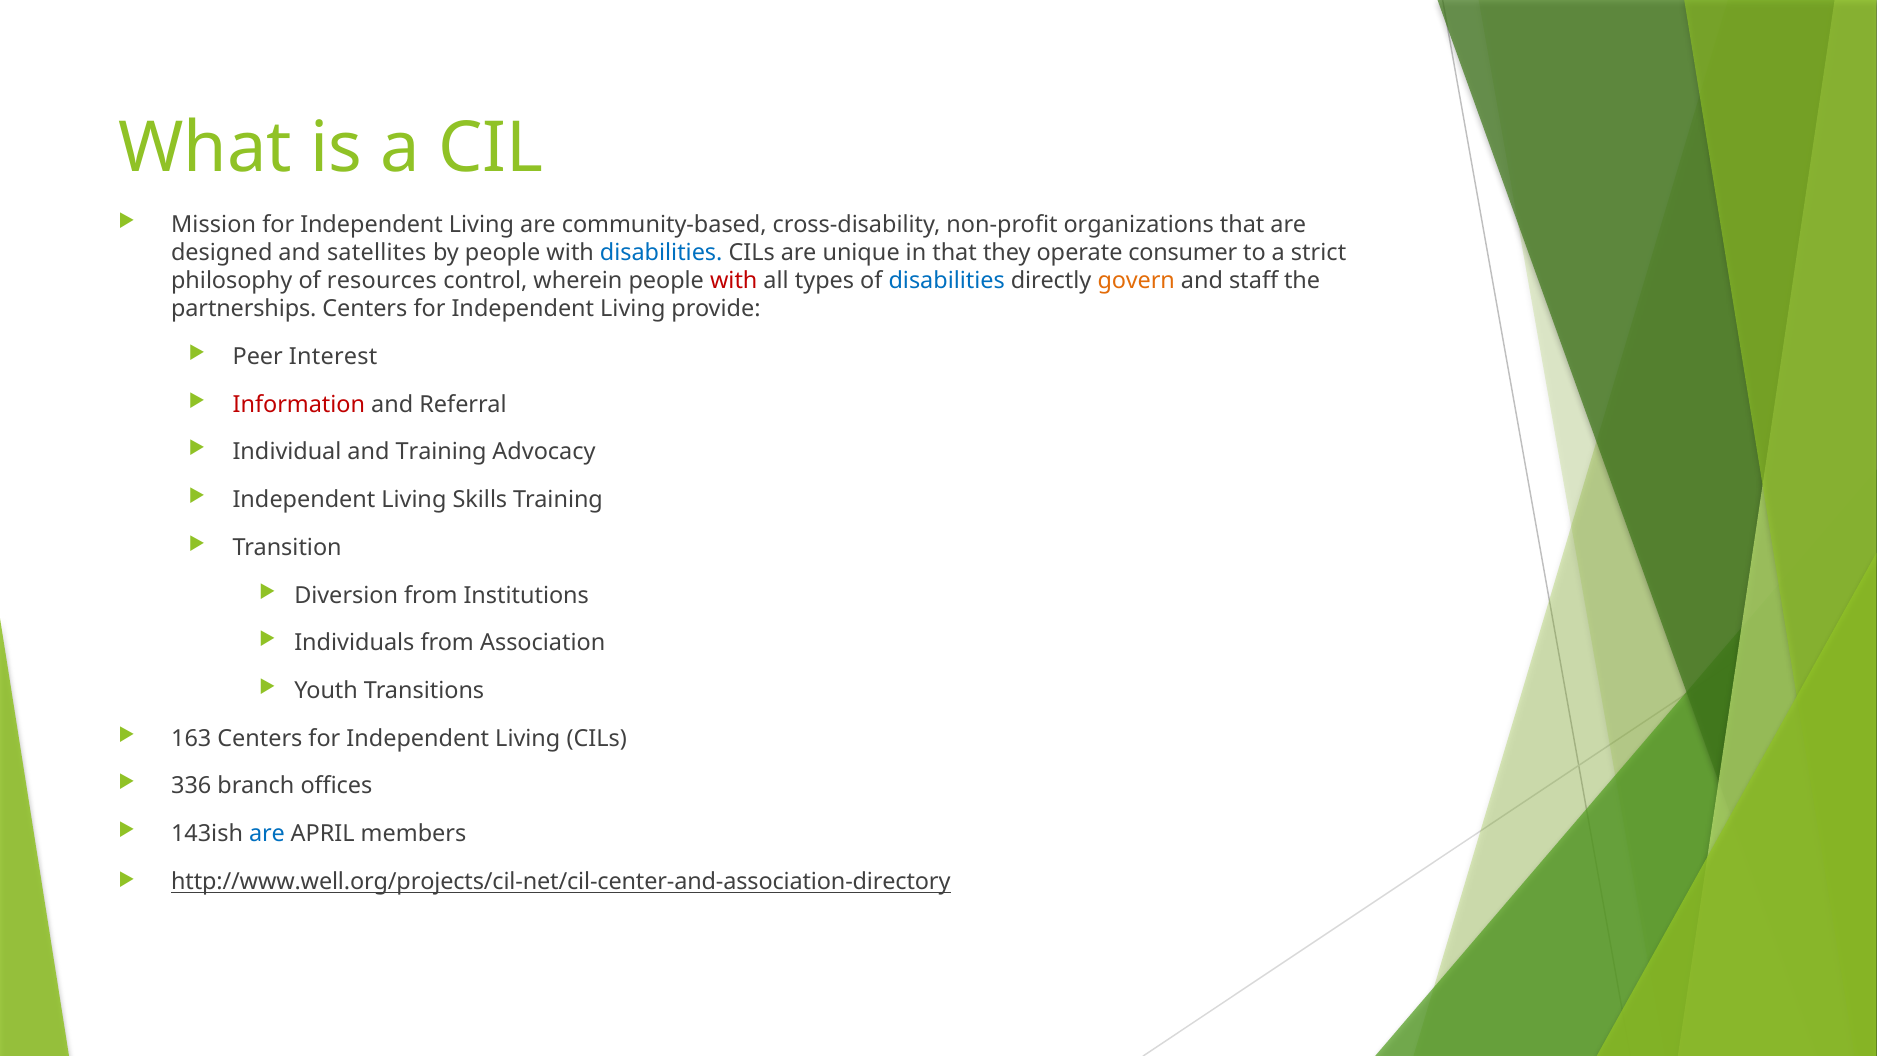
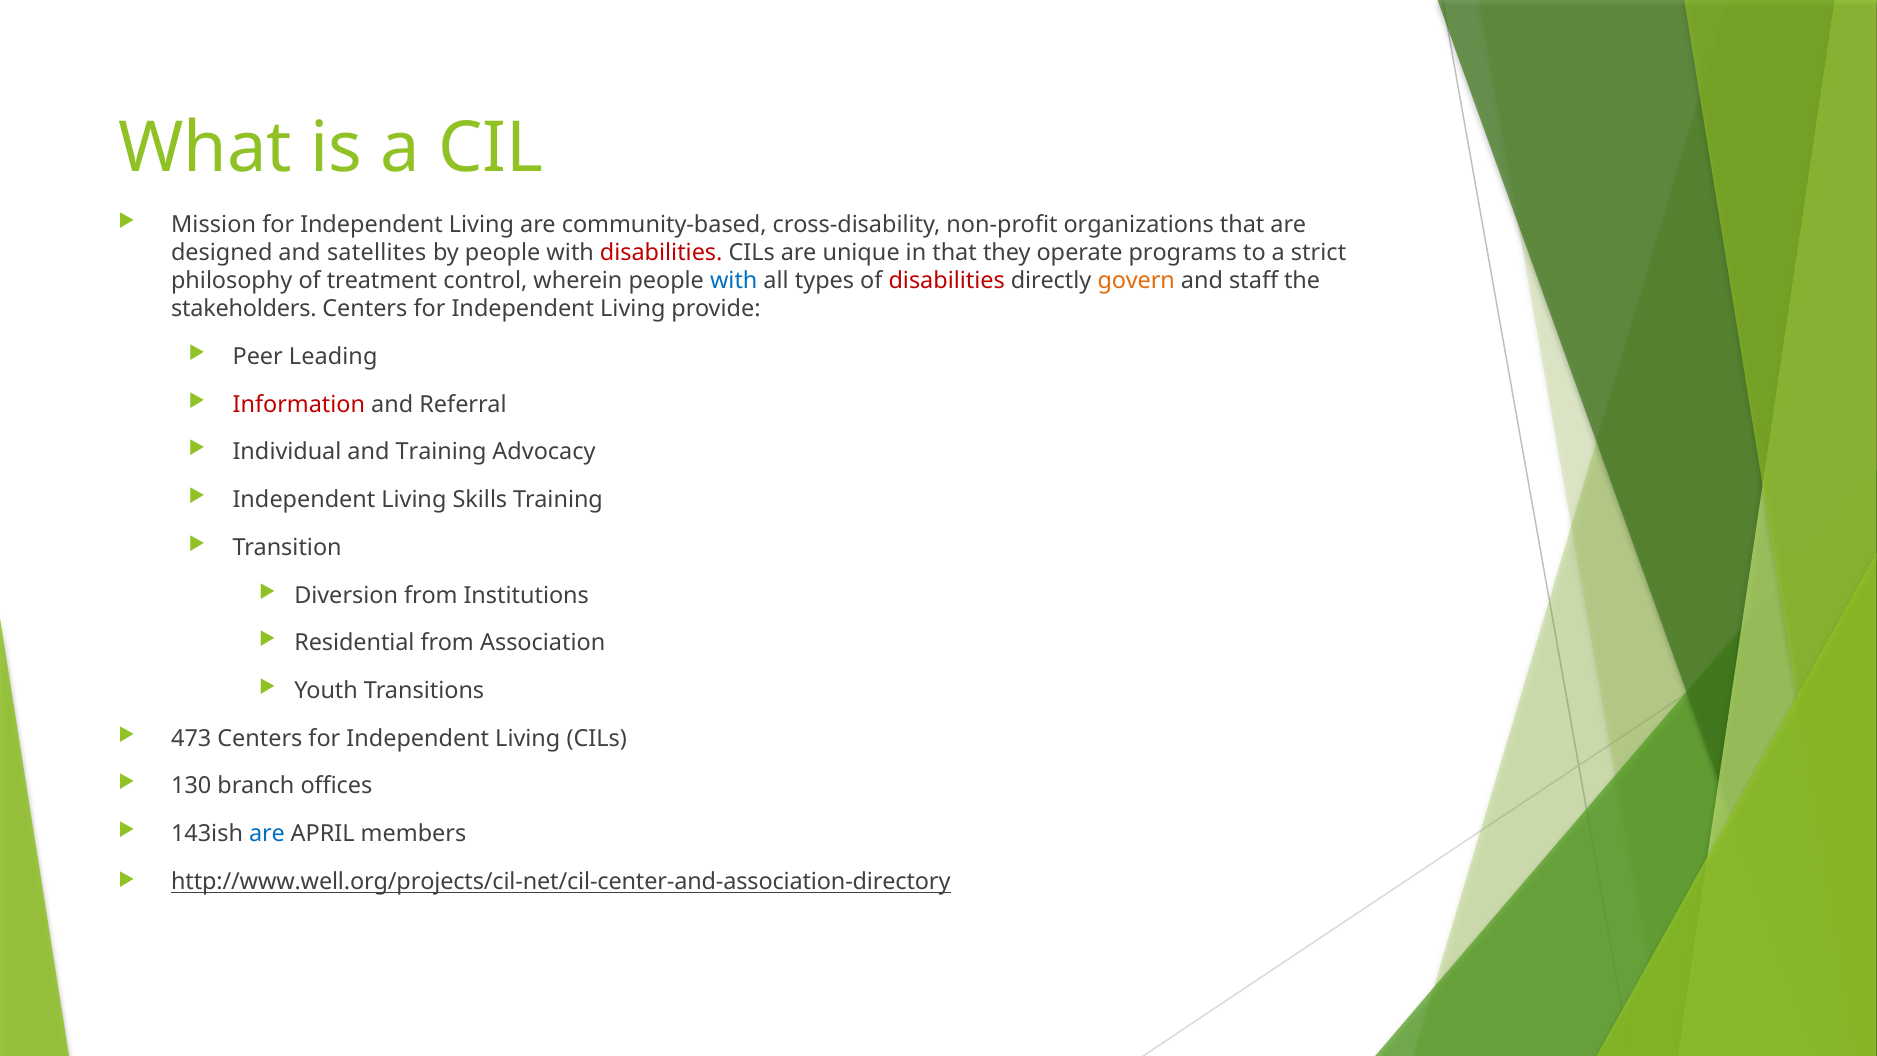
disabilities at (661, 253) colour: blue -> red
consumer: consumer -> programs
resources: resources -> treatment
with at (734, 281) colour: red -> blue
disabilities at (947, 281) colour: blue -> red
partnerships: partnerships -> stakeholders
Interest: Interest -> Leading
Individuals: Individuals -> Residential
163: 163 -> 473
336: 336 -> 130
